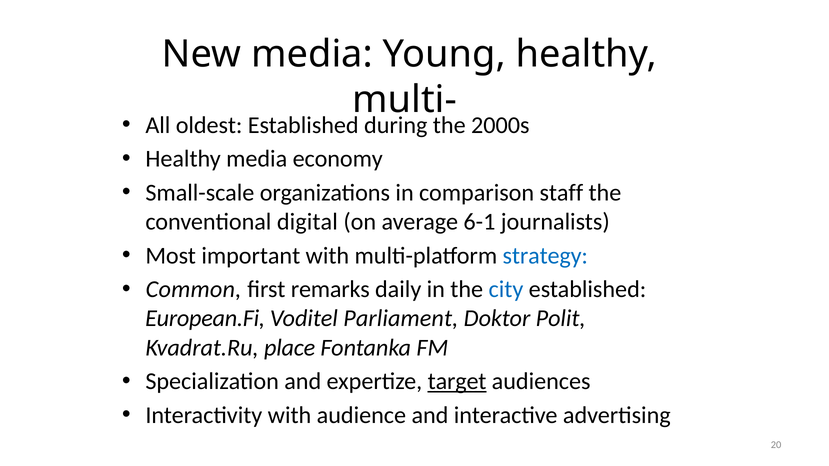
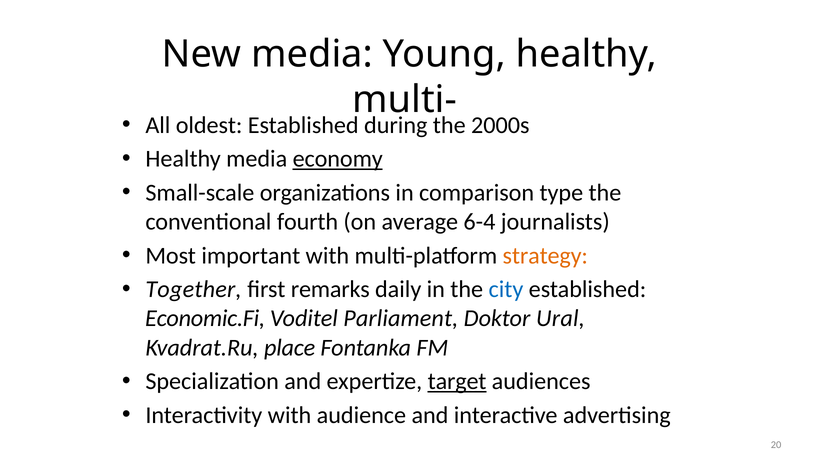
economy underline: none -> present
staff: staff -> type
digital: digital -> fourth
6-1: 6-1 -> 6-4
strategy colour: blue -> orange
Common: Common -> Together
European.Fi: European.Fi -> Economic.Fi
Polit: Polit -> Ural
